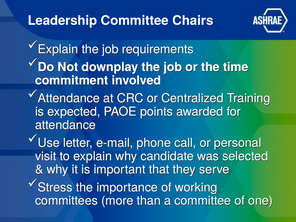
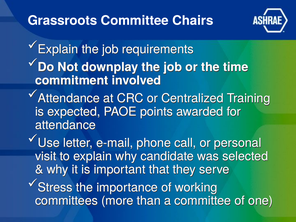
Leadership: Leadership -> Grassroots
